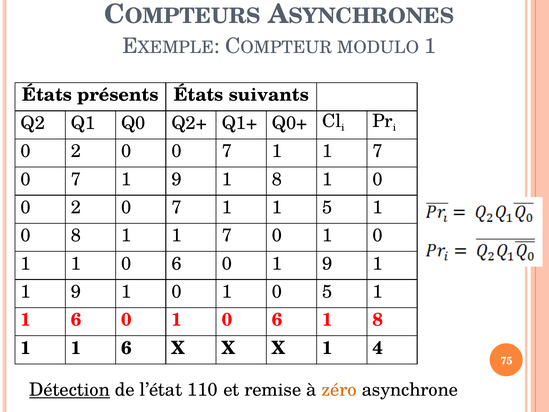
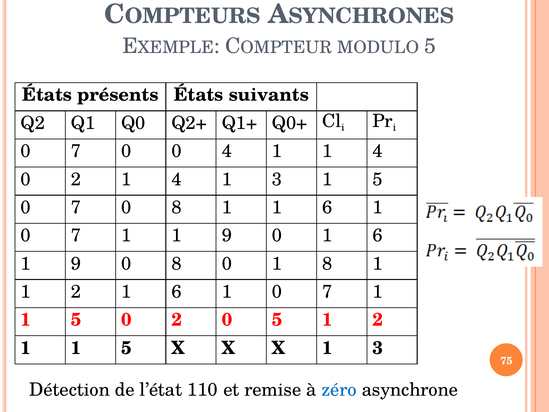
MODULO 1: 1 -> 5
2 at (76, 151): 2 -> 7
0 0 7: 7 -> 4
7 at (378, 151): 7 -> 4
7 at (76, 179): 7 -> 2
9 at (176, 179): 9 -> 4
8 at (277, 179): 8 -> 3
0 at (378, 179): 0 -> 5
2 at (76, 207): 2 -> 7
7 at (176, 207): 7 -> 8
1 1 5: 5 -> 6
8 at (76, 235): 8 -> 7
7 at (227, 235): 7 -> 9
0 at (378, 235): 0 -> 6
1 at (76, 264): 1 -> 9
6 at (176, 264): 6 -> 8
0 1 9: 9 -> 8
9 at (76, 292): 9 -> 2
0 at (176, 292): 0 -> 6
5 at (327, 292): 5 -> 7
6 at (76, 320): 6 -> 5
1 at (177, 320): 1 -> 2
6 at (277, 320): 6 -> 5
8 at (378, 320): 8 -> 2
6 at (126, 348): 6 -> 5
X 1 4: 4 -> 3
Détection underline: present -> none
zéro colour: orange -> blue
